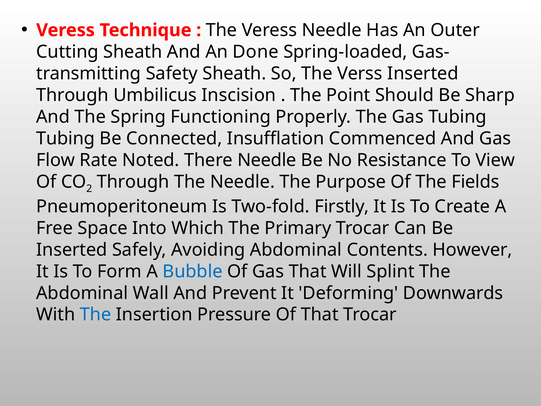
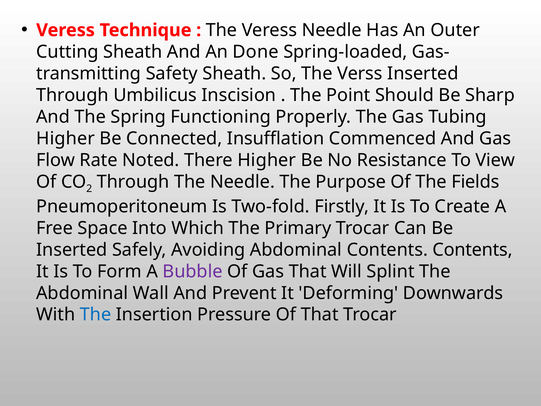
Tubing at (66, 138): Tubing -> Higher
There Needle: Needle -> Higher
Contents However: However -> Contents
Bubble colour: blue -> purple
